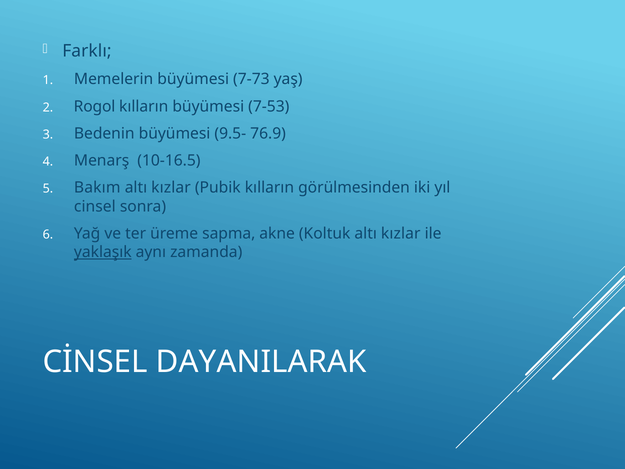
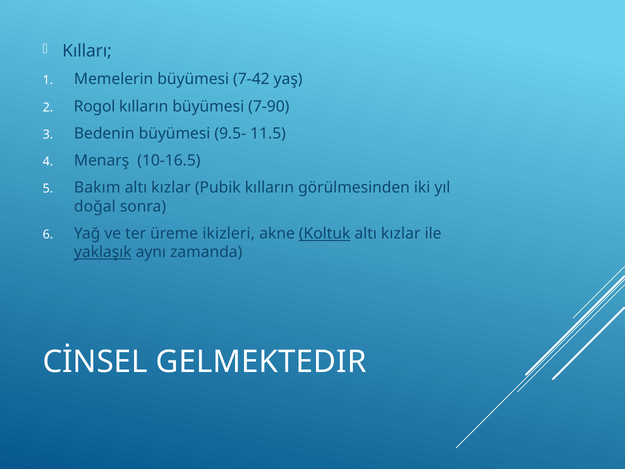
Farklı: Farklı -> Kılları
7-73: 7-73 -> 7-42
7-53: 7-53 -> 7-90
76.9: 76.9 -> 11.5
cinsel: cinsel -> doğal
sapma: sapma -> ikizleri
Koltuk underline: none -> present
DAYANILARAK: DAYANILARAK -> GELMEKTEDIR
